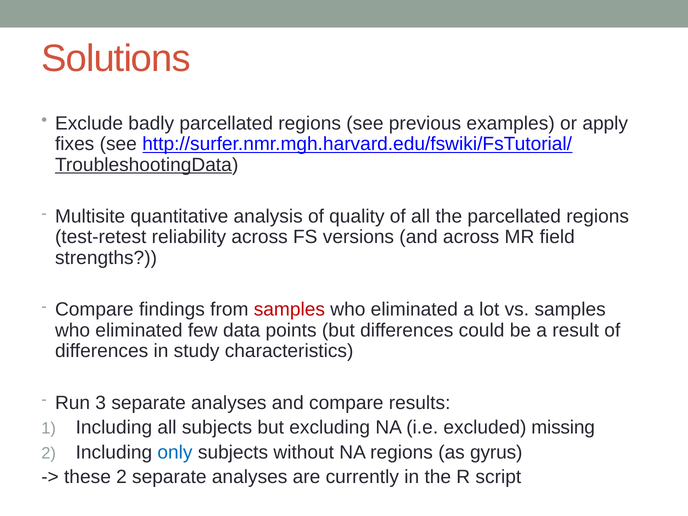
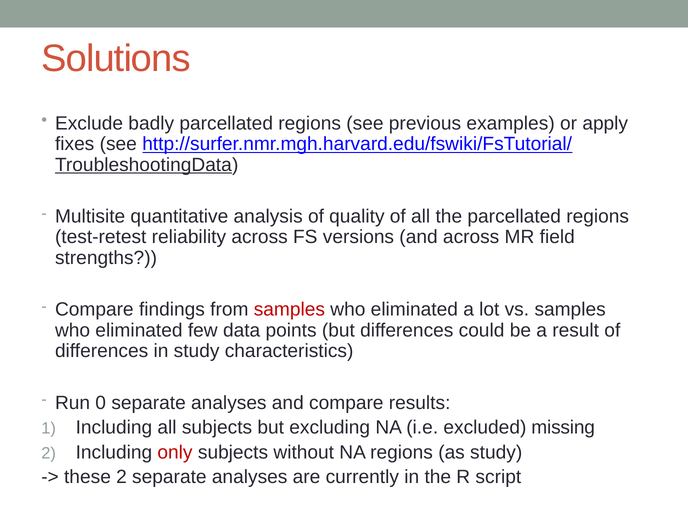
3: 3 -> 0
only colour: blue -> red
as gyrus: gyrus -> study
